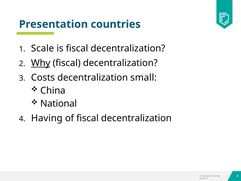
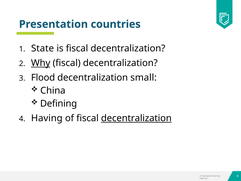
Scale: Scale -> State
Costs: Costs -> Flood
National: National -> Defining
decentralization at (136, 118) underline: none -> present
